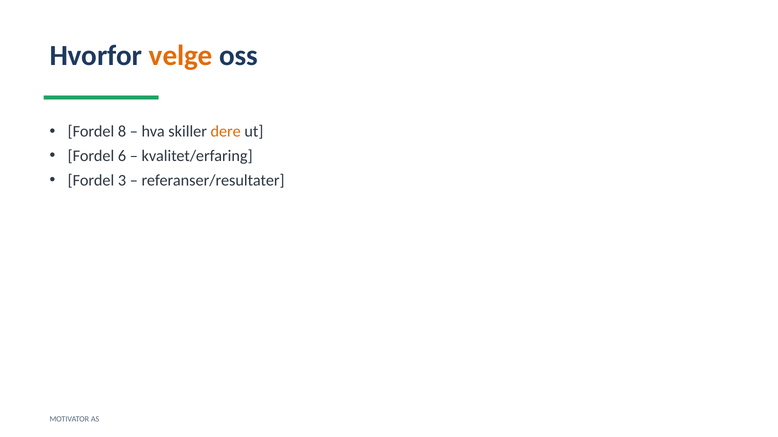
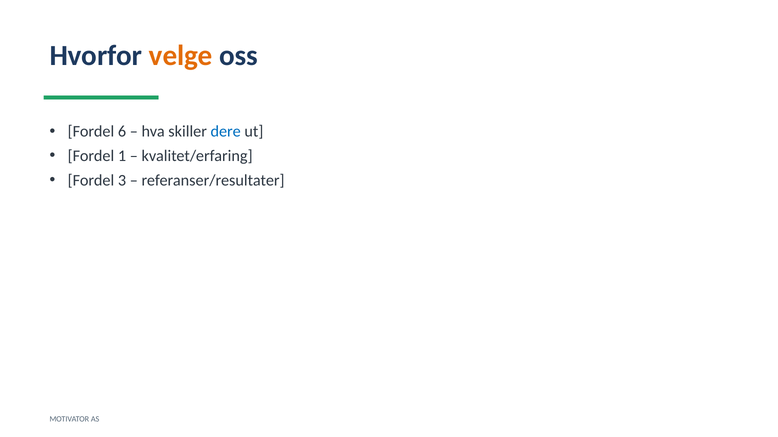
8: 8 -> 6
dere colour: orange -> blue
6: 6 -> 1
